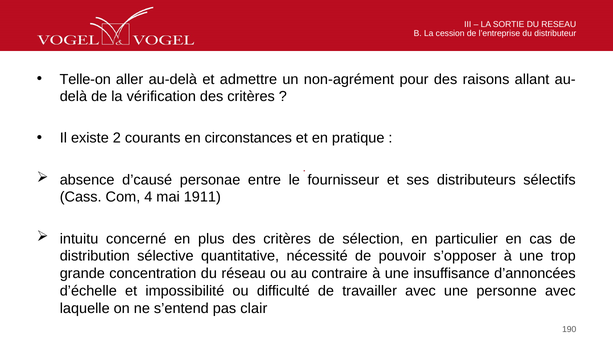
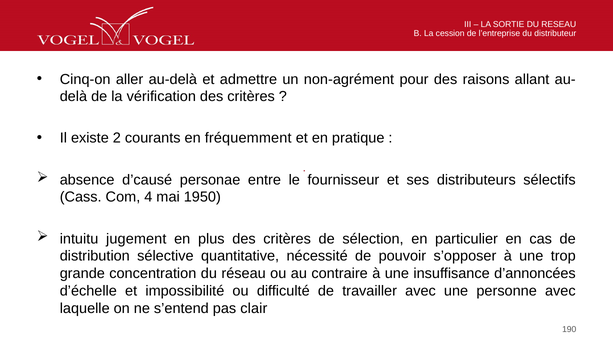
Telle-on: Telle-on -> Cinq-on
circonstances: circonstances -> fréquemment
1911: 1911 -> 1950
concerné: concerné -> jugement
